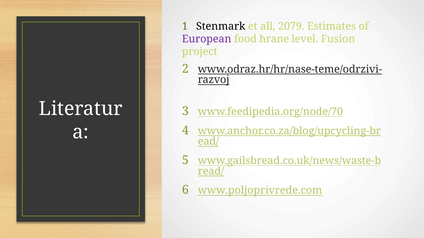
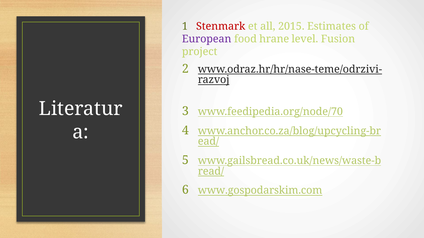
Stenmark colour: black -> red
2079: 2079 -> 2015
www.poljoprivrede.com: www.poljoprivrede.com -> www.gospodarskim.com
